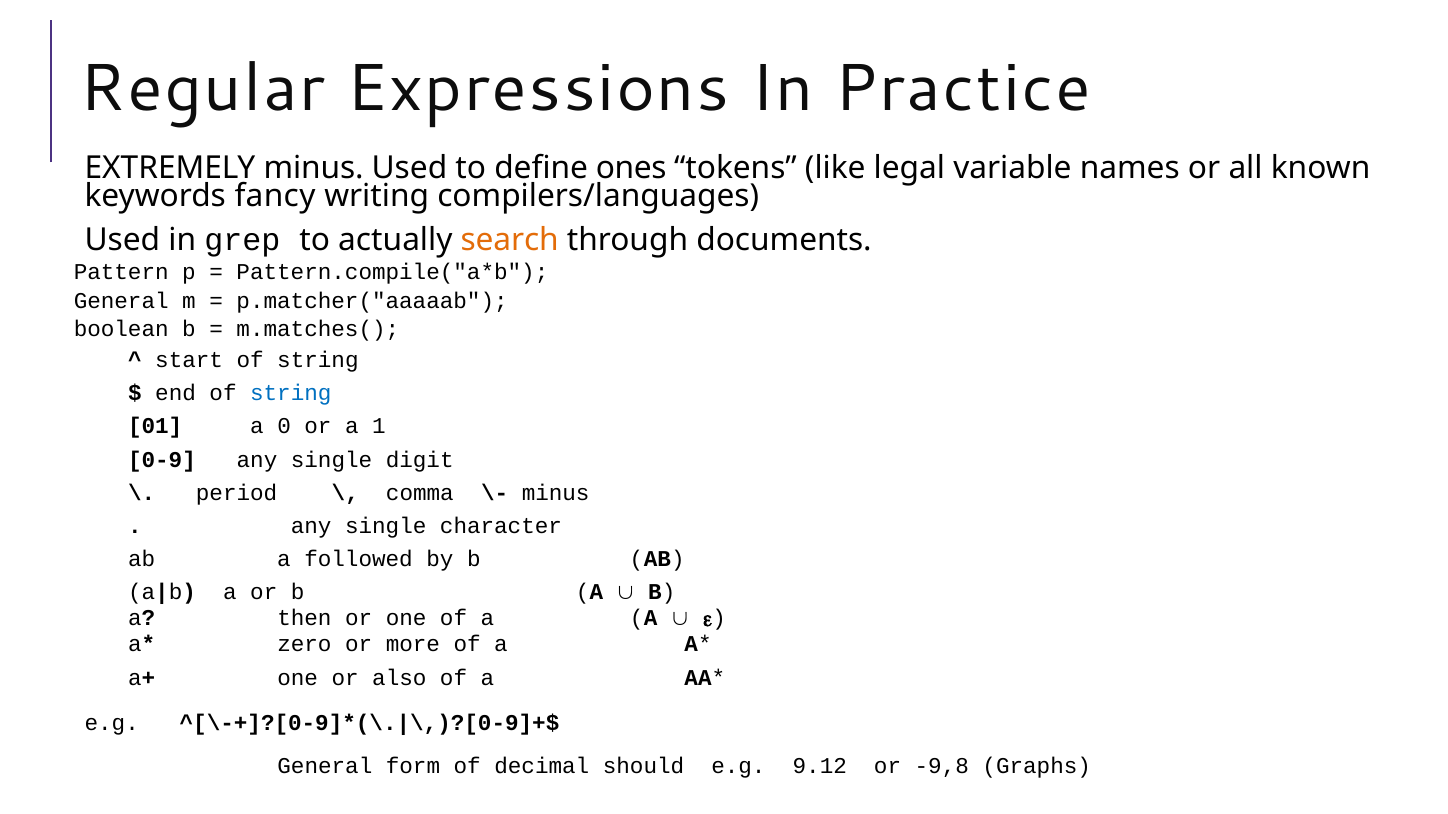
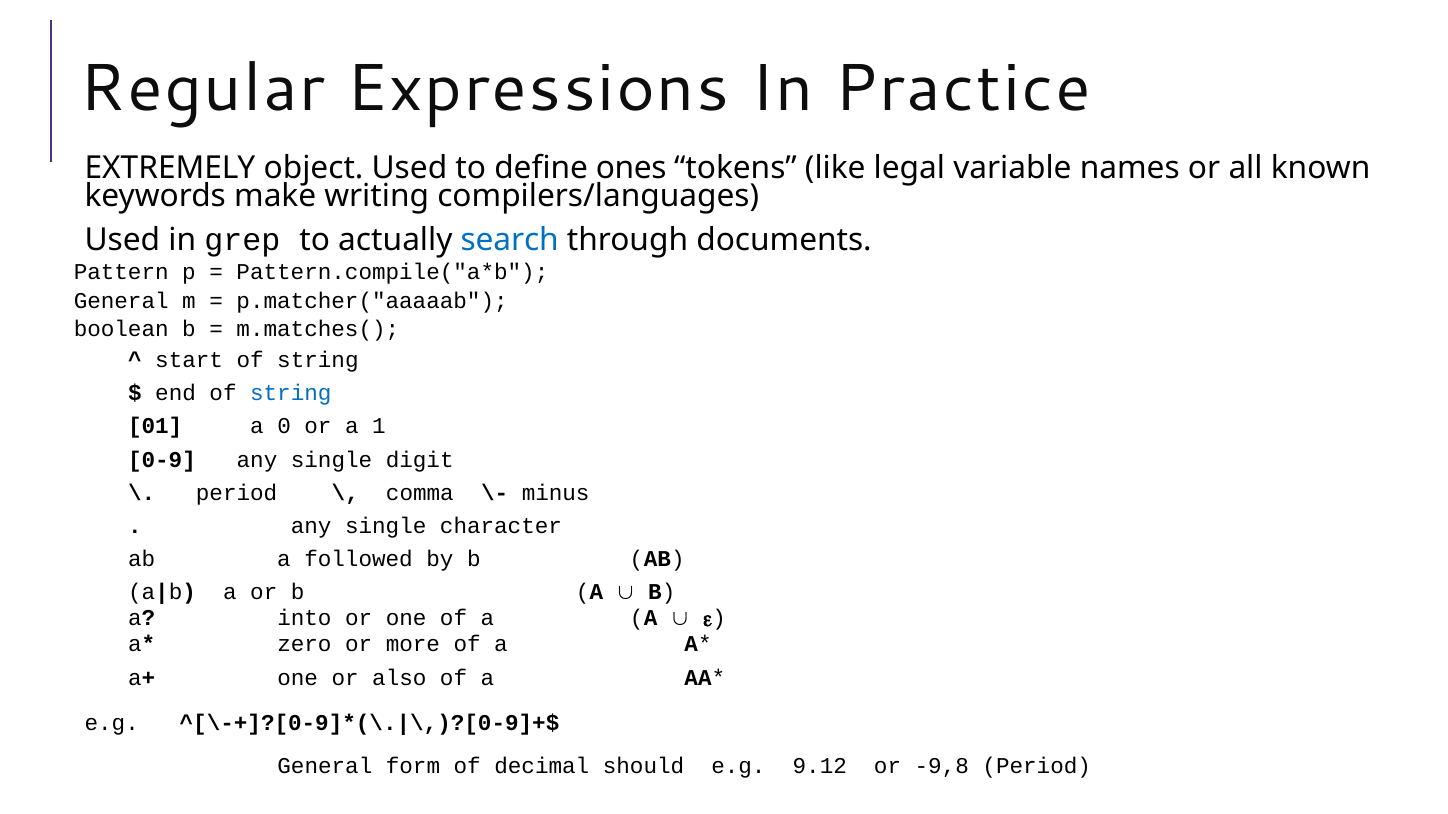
EXTREMELY minus: minus -> object
fancy: fancy -> make
search colour: orange -> blue
then: then -> into
-9,8 Graphs: Graphs -> Period
